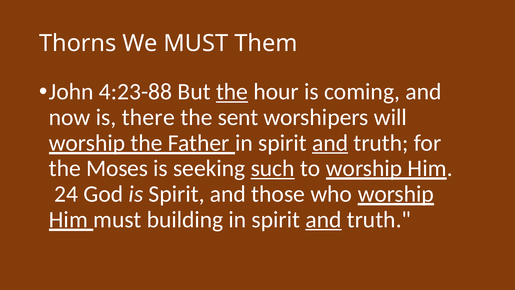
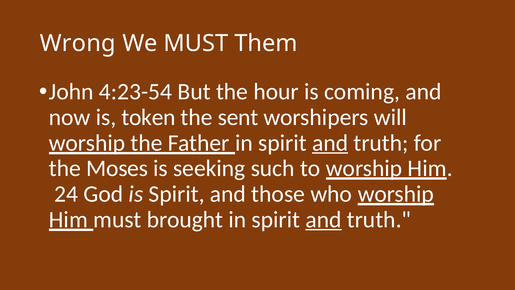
Thorns: Thorns -> Wrong
4:23-88: 4:23-88 -> 4:23-54
the at (232, 92) underline: present -> none
there: there -> token
such underline: present -> none
building: building -> brought
